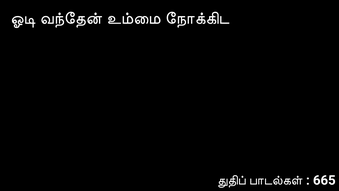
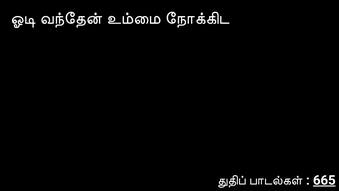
665 underline: none -> present
